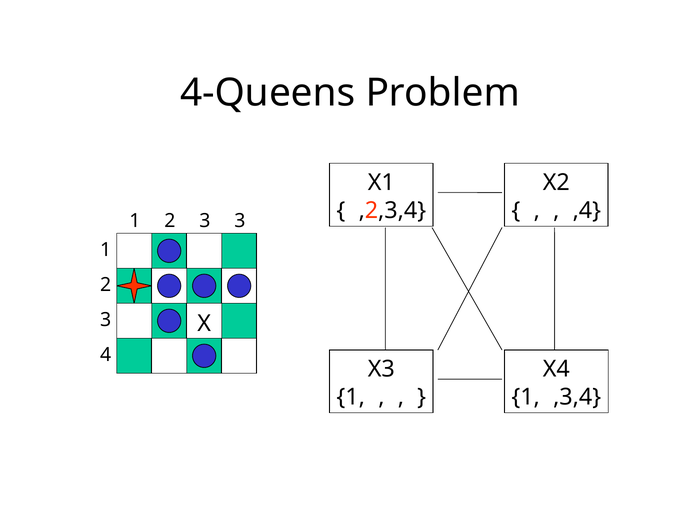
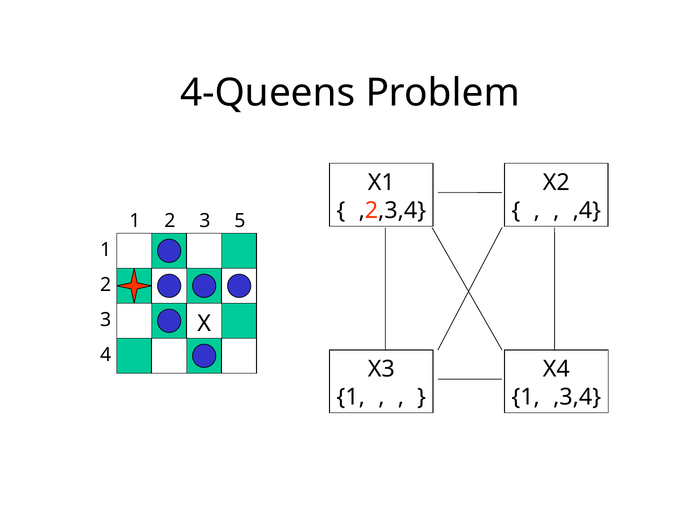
2 3: 3 -> 5
